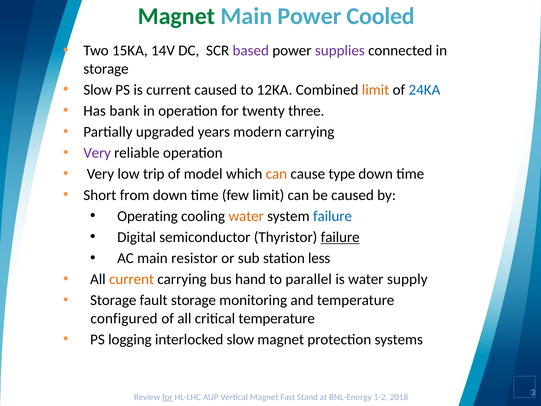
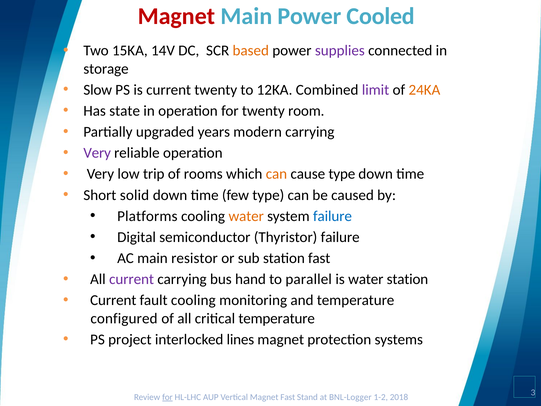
Magnet at (176, 16) colour: green -> red
based colour: purple -> orange
current caused: caused -> twenty
limit at (376, 90) colour: orange -> purple
24KA colour: blue -> orange
bank: bank -> state
three: three -> room
model: model -> rooms
from: from -> solid
few limit: limit -> type
Operating: Operating -> Platforms
failure at (340, 237) underline: present -> none
station less: less -> fast
current at (132, 279) colour: orange -> purple
water supply: supply -> station
Storage at (113, 300): Storage -> Current
fault storage: storage -> cooling
logging: logging -> project
interlocked slow: slow -> lines
BNL-Energy: BNL-Energy -> BNL-Logger
